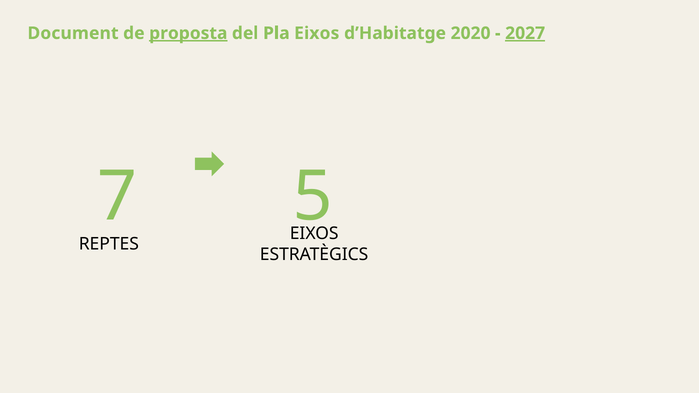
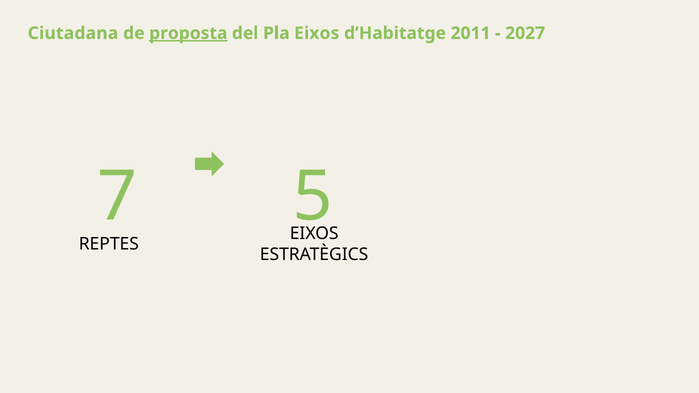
Document: Document -> Ciutadana
2020: 2020 -> 2011
2027 underline: present -> none
